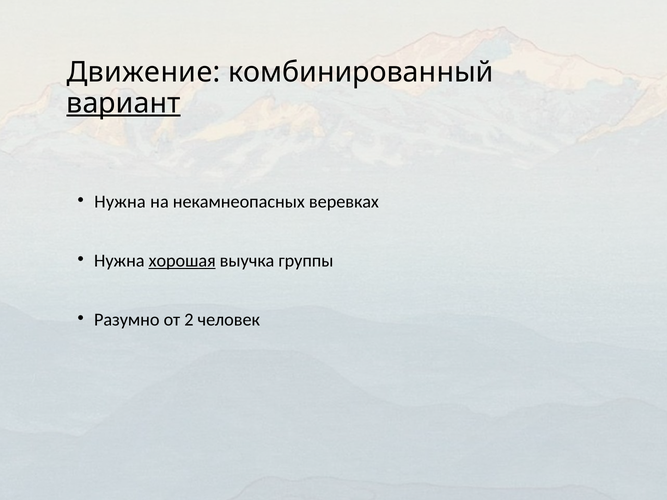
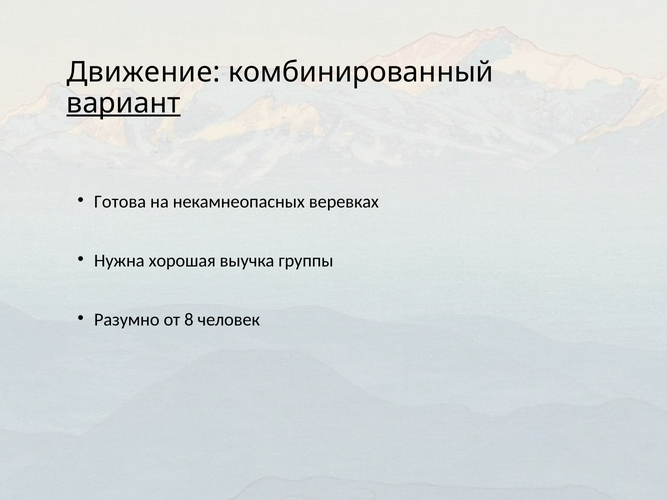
Нужна at (120, 202): Нужна -> Готова
хорошая underline: present -> none
2: 2 -> 8
